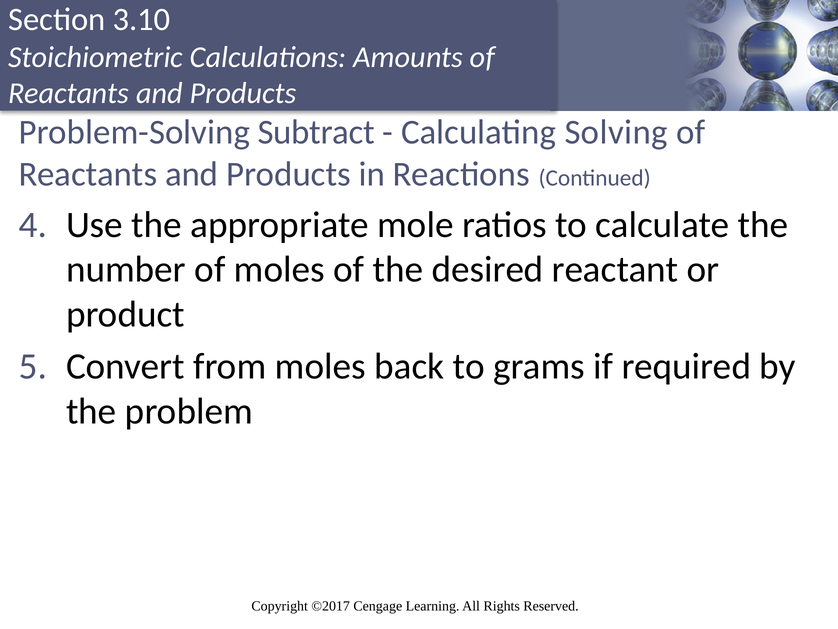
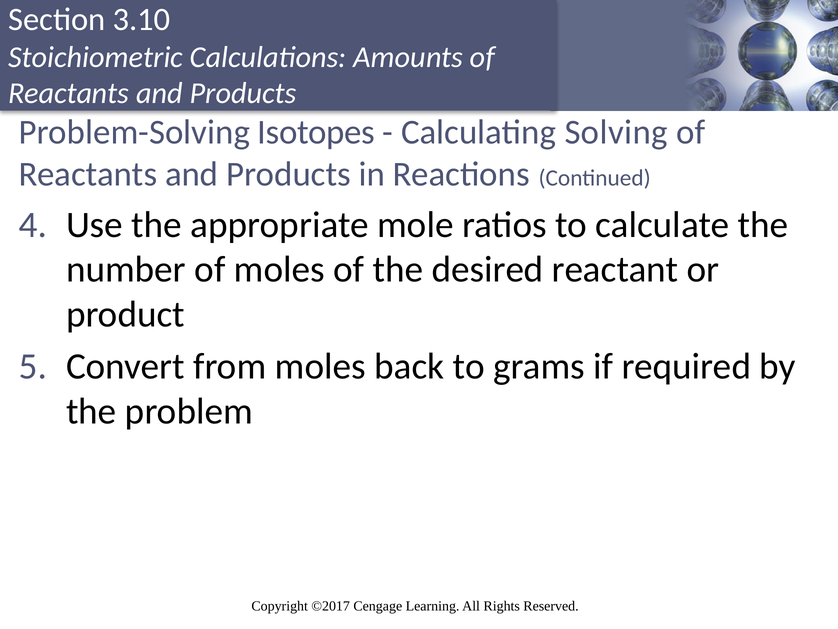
Subtract: Subtract -> Isotopes
